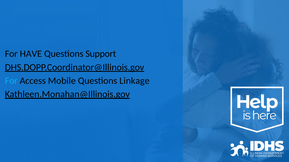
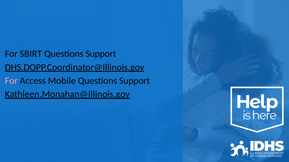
HAVE: HAVE -> SBIRT
For at (11, 81) colour: light blue -> pink
Linkage at (134, 81): Linkage -> Support
